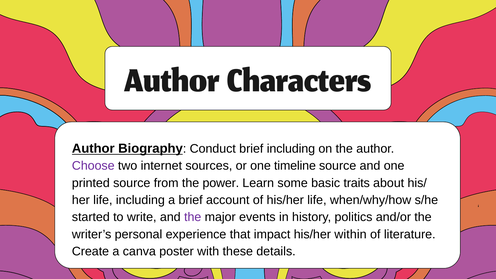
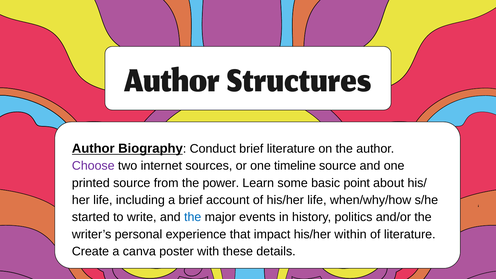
Characters: Characters -> Structures
brief including: including -> literature
traits: traits -> point
the at (193, 217) colour: purple -> blue
